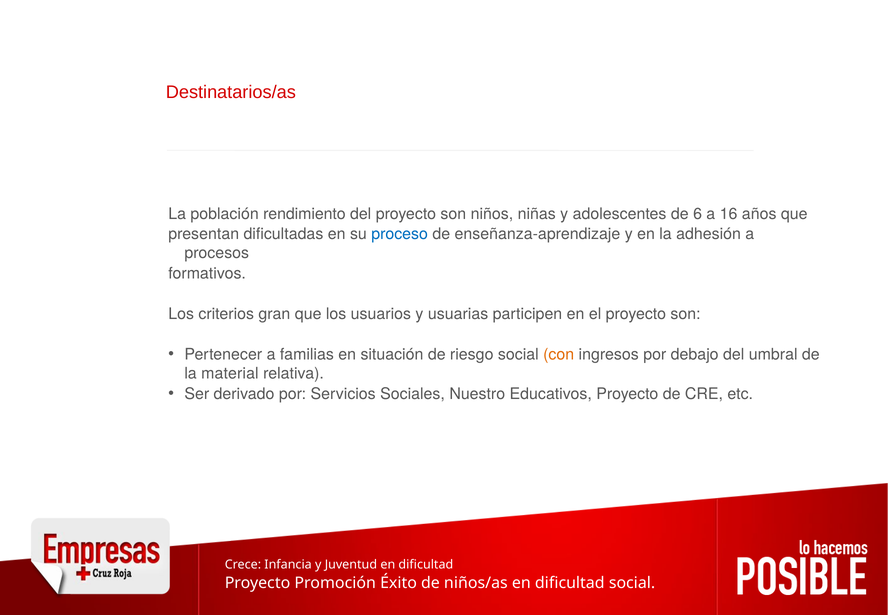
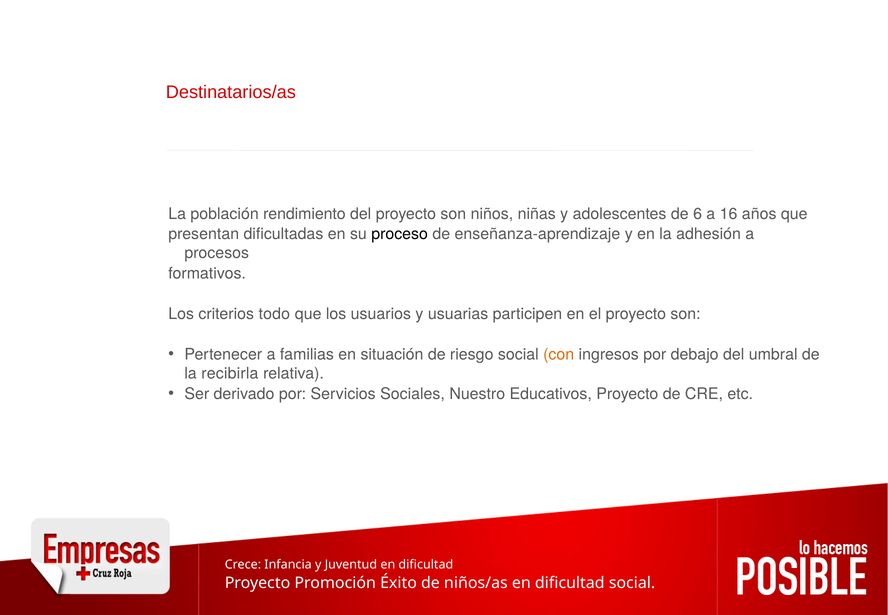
proceso colour: blue -> black
gran: gran -> todo
material: material -> recibirla
